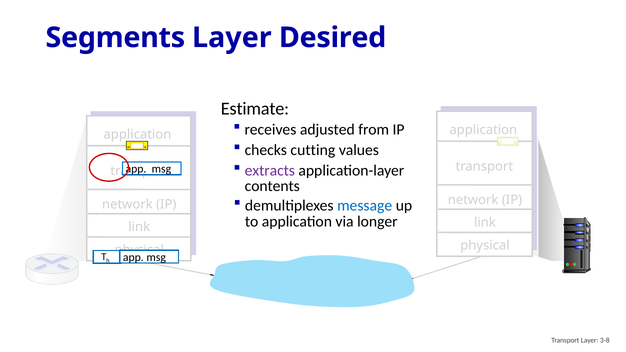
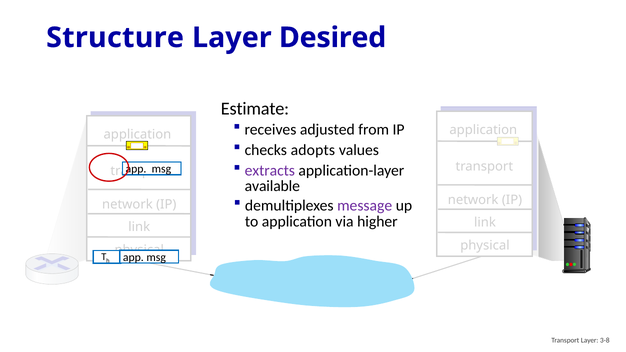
Segments: Segments -> Structure
cutting: cutting -> adopts
contents: contents -> available
message colour: blue -> purple
longer: longer -> higher
